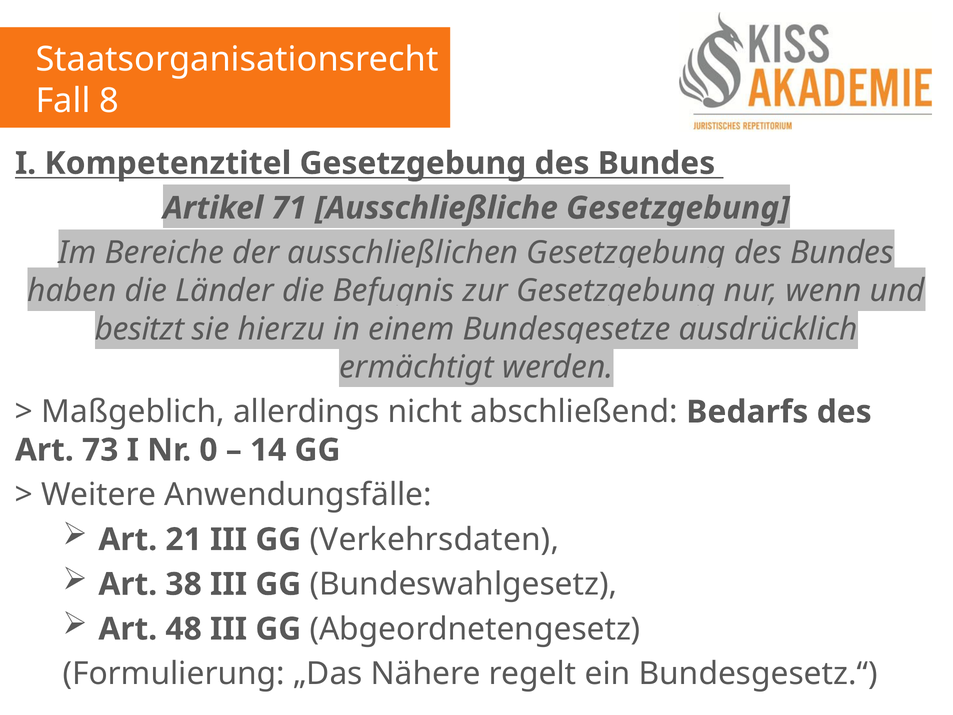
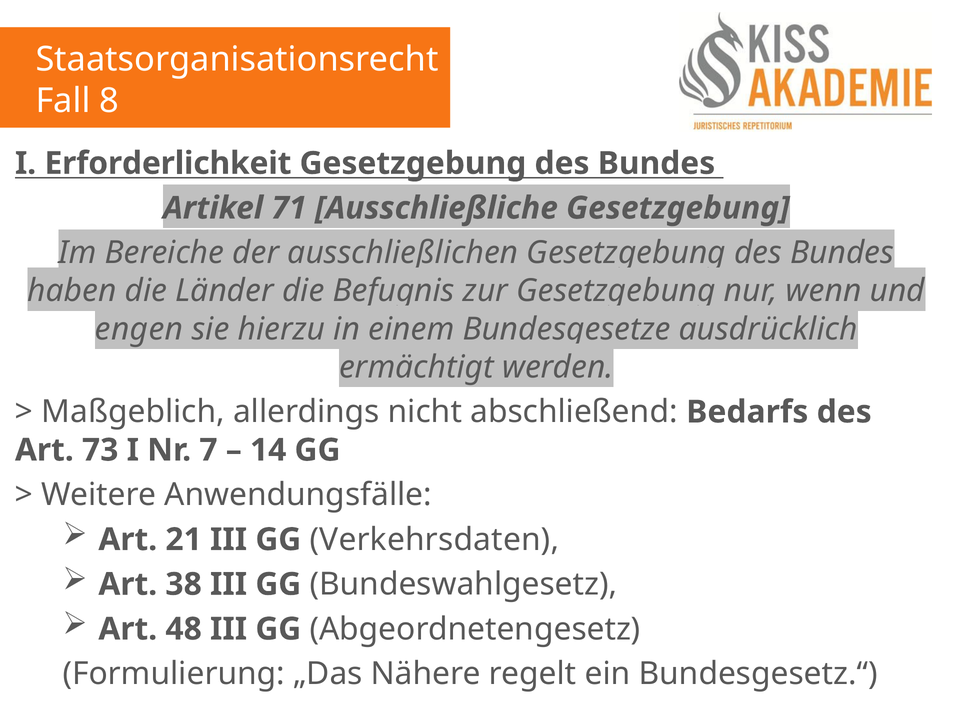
Kompetenztitel: Kompetenztitel -> Erforderlichkeit
besitzt: besitzt -> engen
0: 0 -> 7
